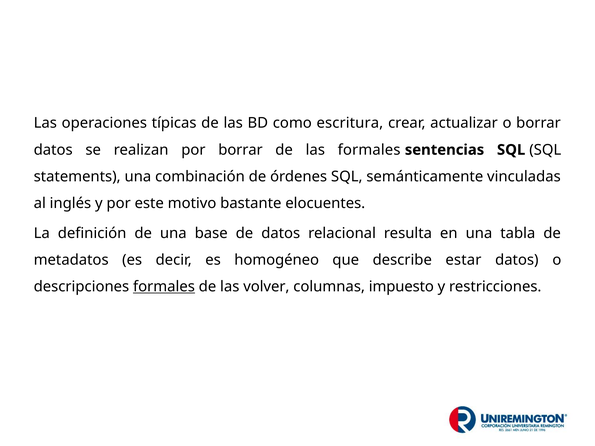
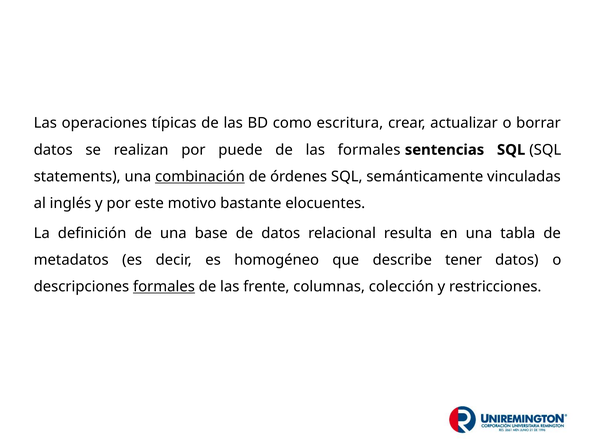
por borrar: borrar -> puede
combinación underline: none -> present
estar: estar -> tener
volver: volver -> frente
impuesto: impuesto -> colección
